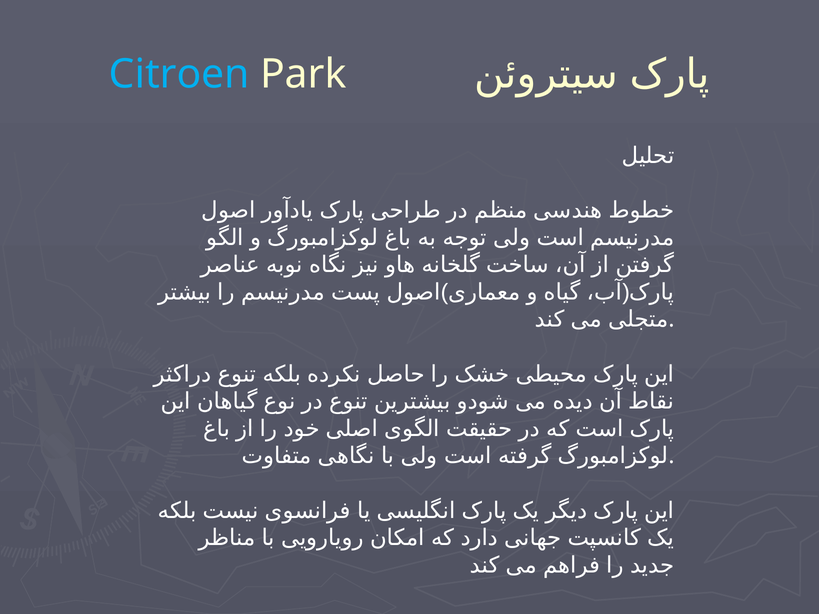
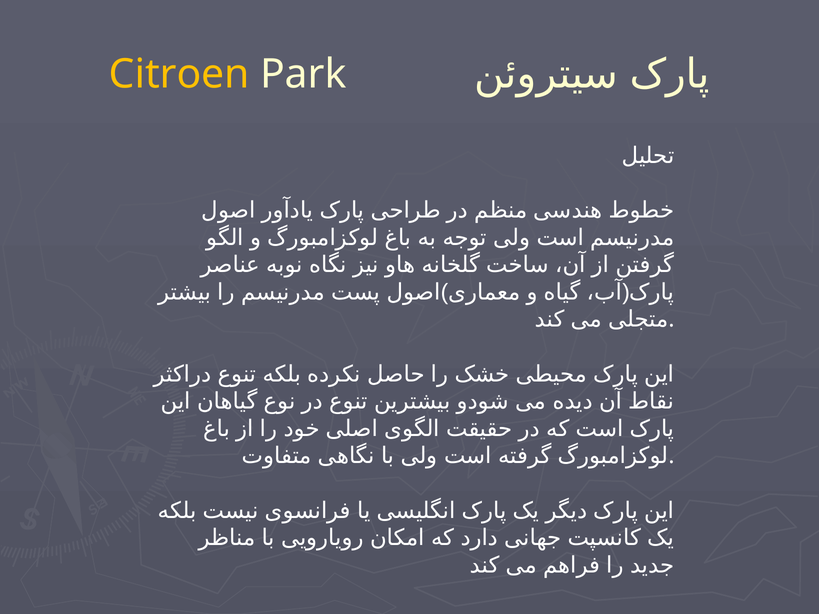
Citroen colour: light blue -> yellow
